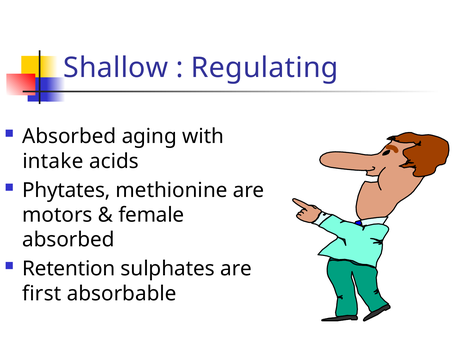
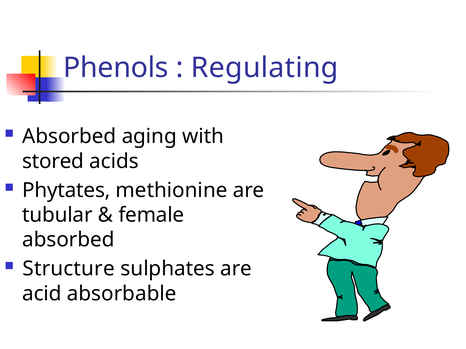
Shallow: Shallow -> Phenols
intake: intake -> stored
motors: motors -> tubular
Retention: Retention -> Structure
first: first -> acid
